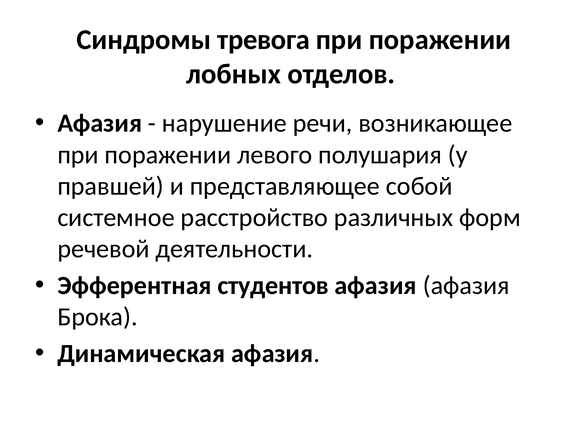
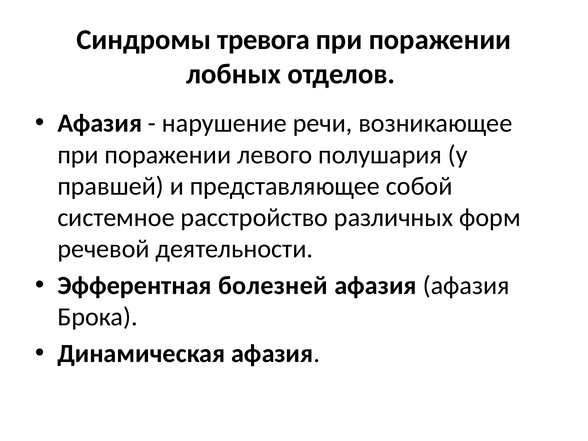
студентов: студентов -> болезней
